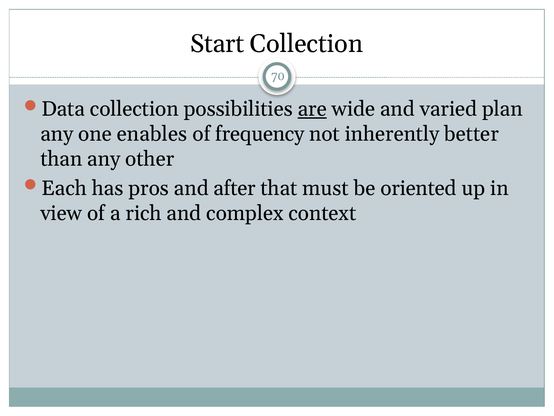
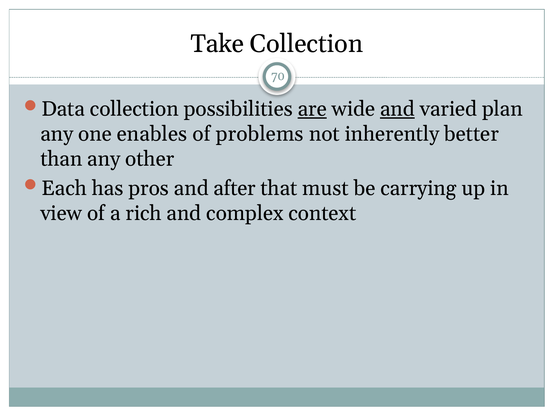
Start: Start -> Take
and at (397, 109) underline: none -> present
frequency: frequency -> problems
oriented: oriented -> carrying
